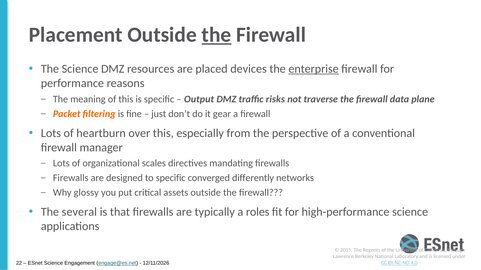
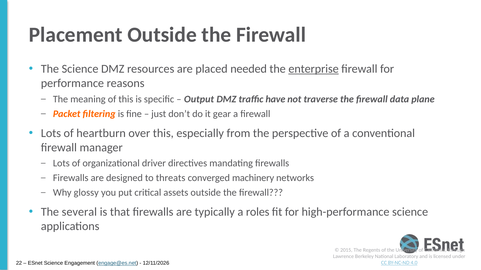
the at (216, 35) underline: present -> none
devices: devices -> needed
risks: risks -> have
scales: scales -> driver
to specific: specific -> threats
differently: differently -> machinery
